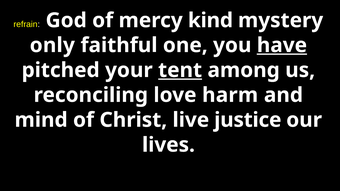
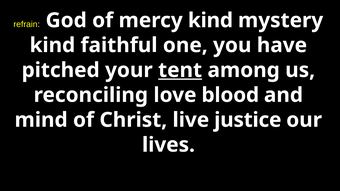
only at (52, 45): only -> kind
have underline: present -> none
harm: harm -> blood
